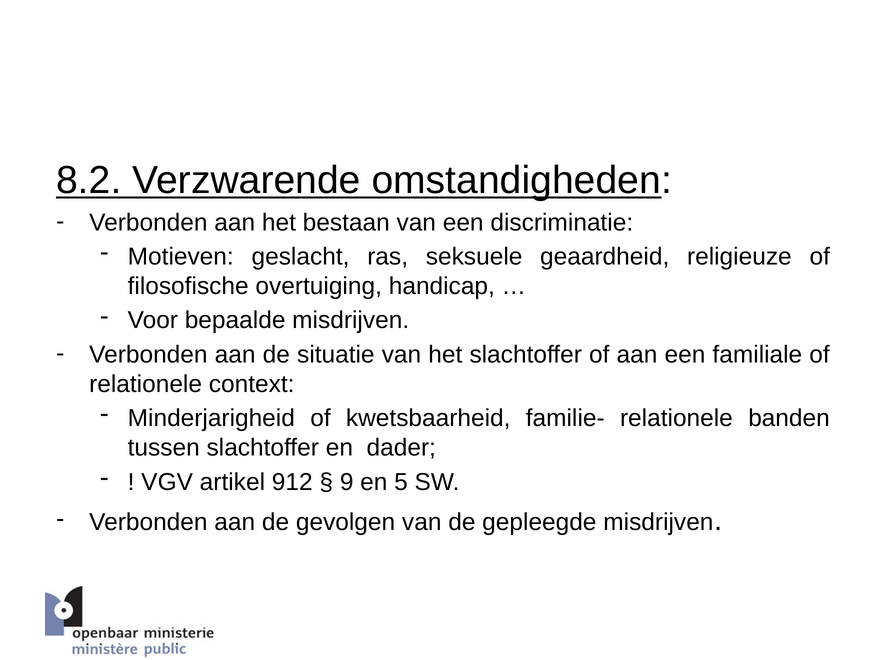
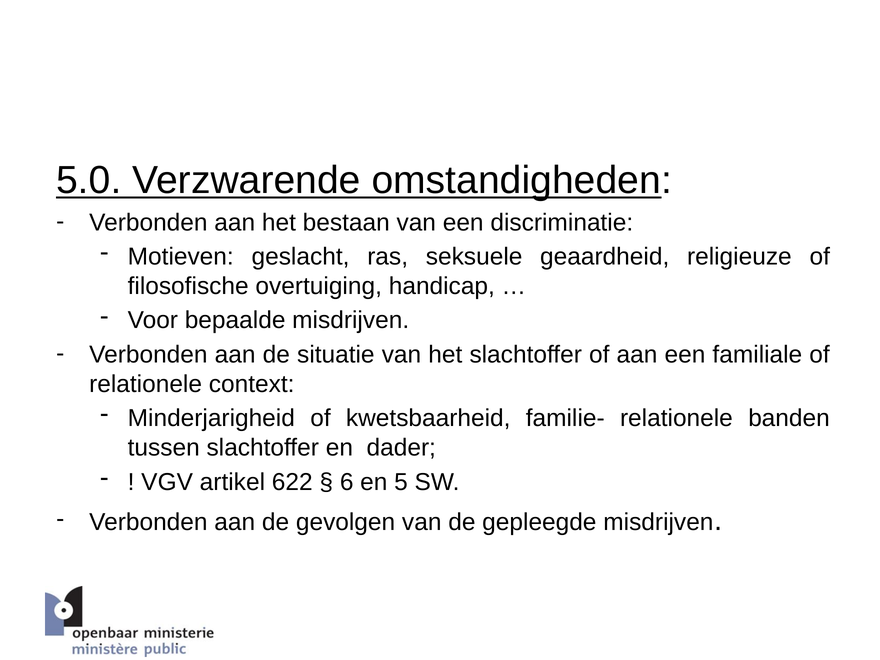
8.2: 8.2 -> 5.0
912: 912 -> 622
9: 9 -> 6
